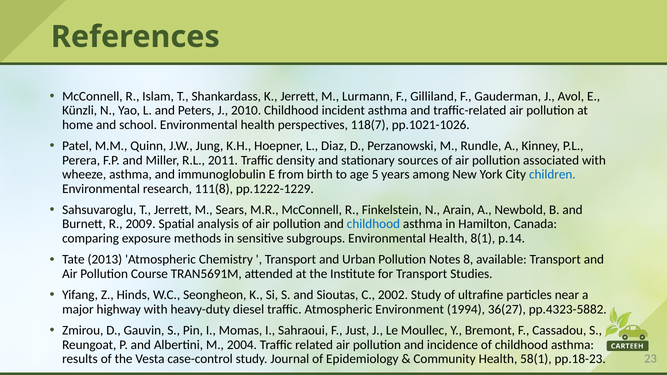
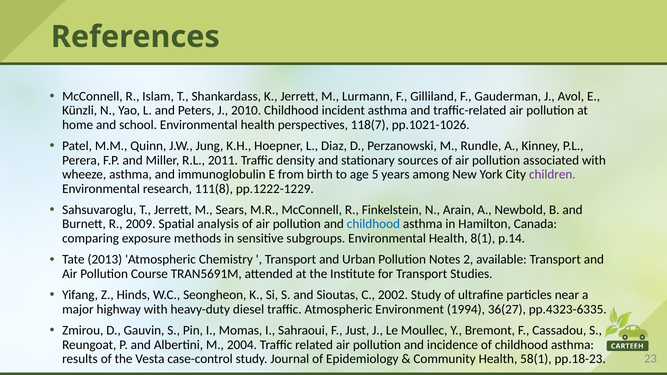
children colour: blue -> purple
8: 8 -> 2
pp.4323-5882: pp.4323-5882 -> pp.4323-6335
